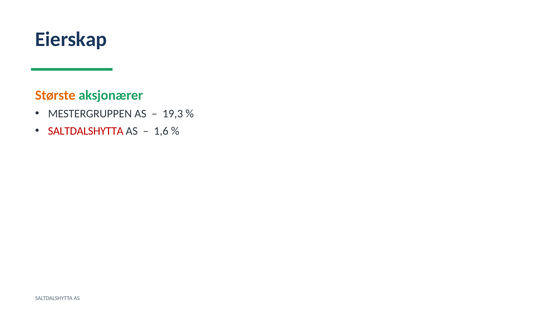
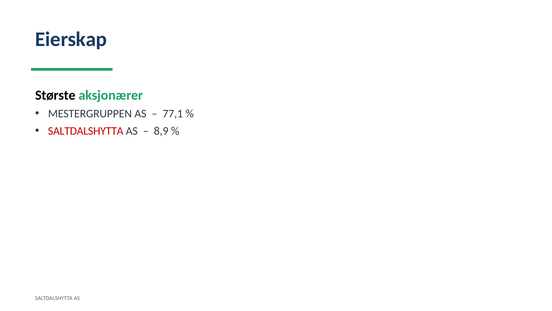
Største colour: orange -> black
19,3: 19,3 -> 77,1
1,6: 1,6 -> 8,9
